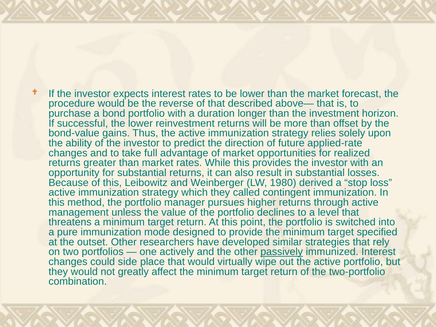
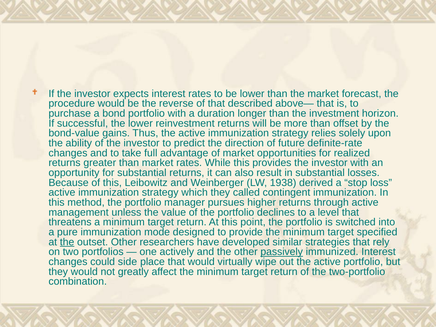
applied-rate: applied-rate -> definite-rate
1980: 1980 -> 1938
the at (67, 242) underline: none -> present
